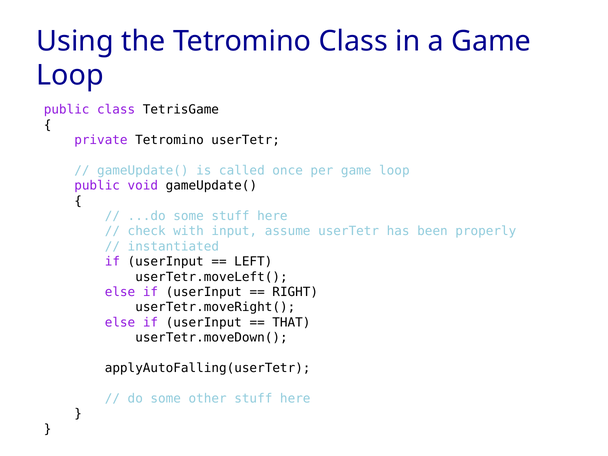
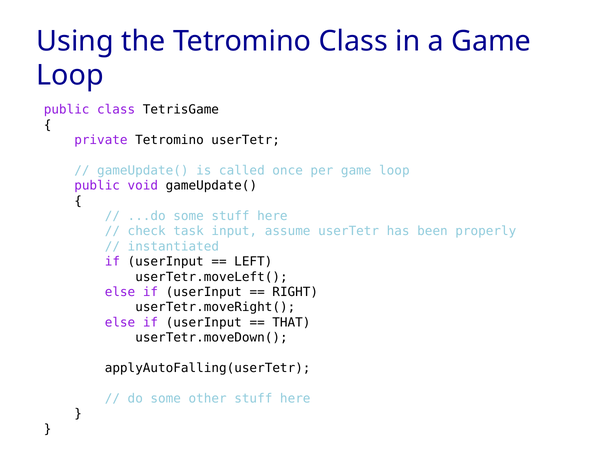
with: with -> task
